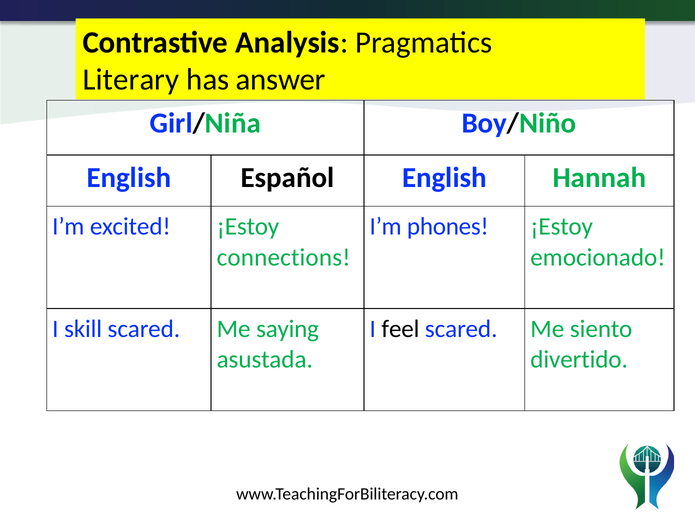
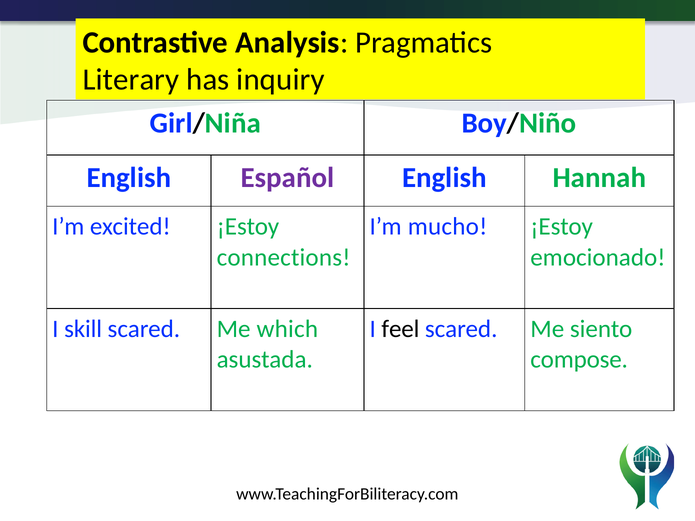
answer: answer -> inquiry
Español colour: black -> purple
phones: phones -> mucho
saying: saying -> which
divertido: divertido -> compose
